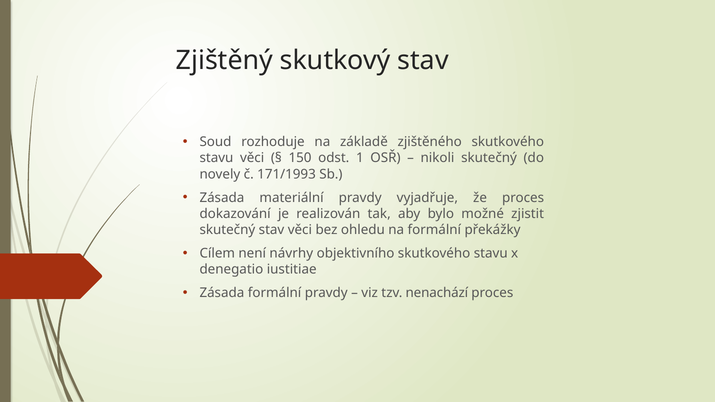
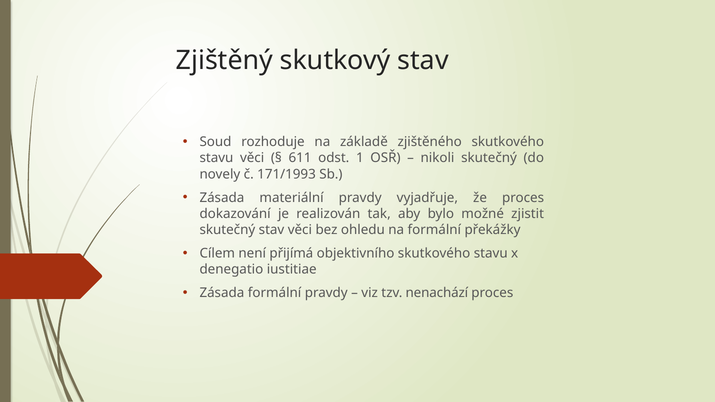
150: 150 -> 611
návrhy: návrhy -> přijímá
